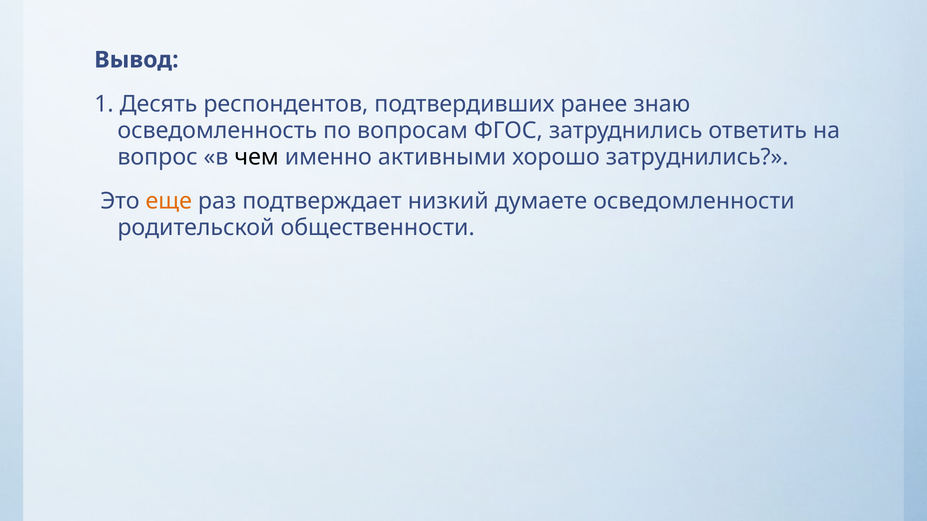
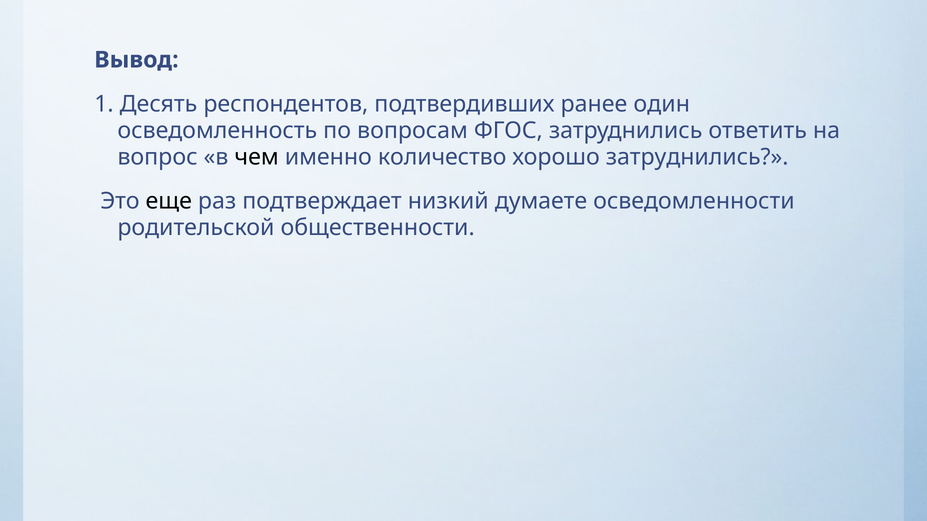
знаю: знаю -> один
активными: активными -> количество
еще colour: orange -> black
